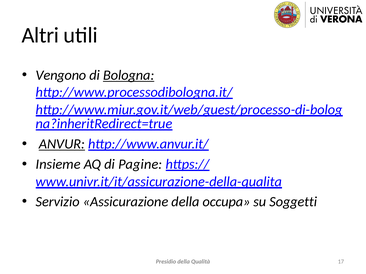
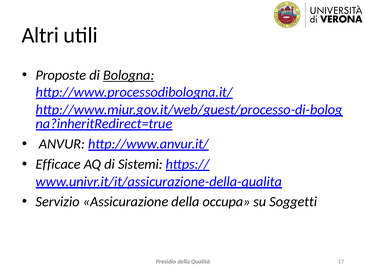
Vengono: Vengono -> Proposte
ANVUR underline: present -> none
Insieme: Insieme -> Efficace
Pagine: Pagine -> Sistemi
